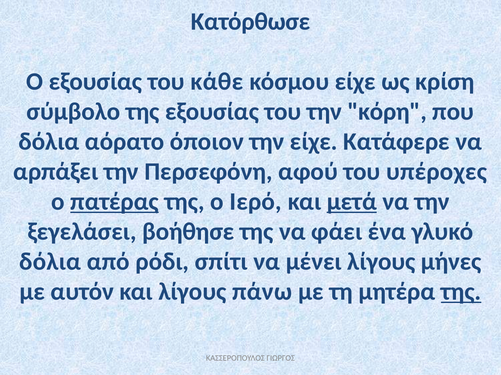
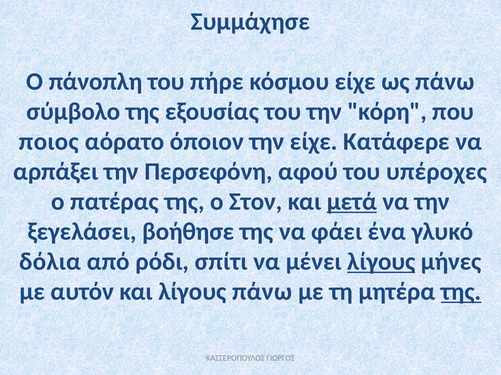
Κατόρθωσε: Κατόρθωσε -> Συμμάχησε
Ο εξουσίας: εξουσίας -> πάνοπλη
κάθε: κάθε -> πήρε
ως κρίση: κρίση -> πάνω
δόλια at (49, 142): δόλια -> ποιος
πατέρας underline: present -> none
Ιερό: Ιερό -> Στον
λίγους at (381, 262) underline: none -> present
